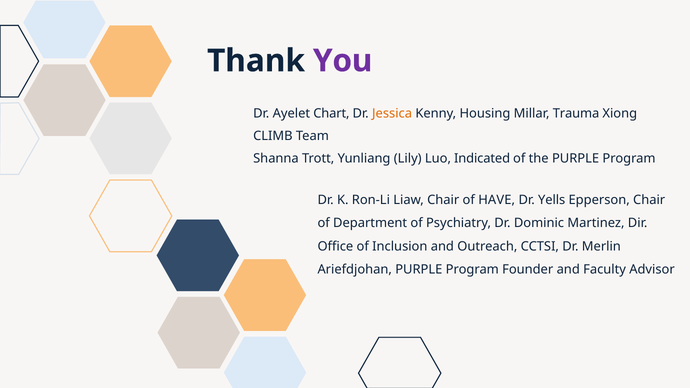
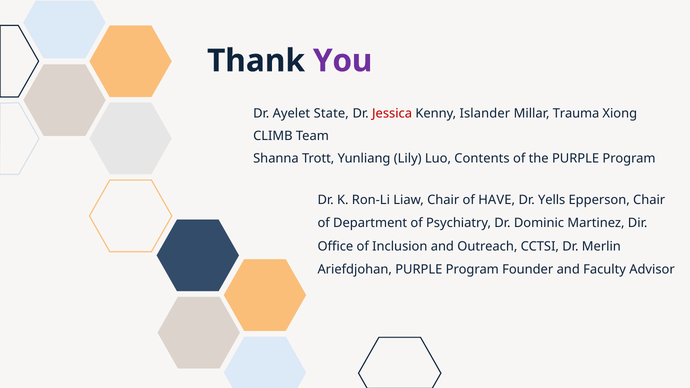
Chart: Chart -> State
Jessica colour: orange -> red
Housing: Housing -> Islander
Indicated: Indicated -> Contents
